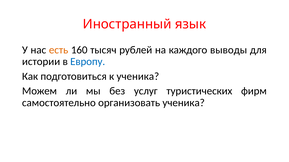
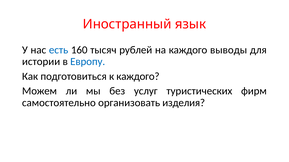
есть colour: orange -> blue
к ученика: ученика -> каждого
организовать ученика: ученика -> изделия
